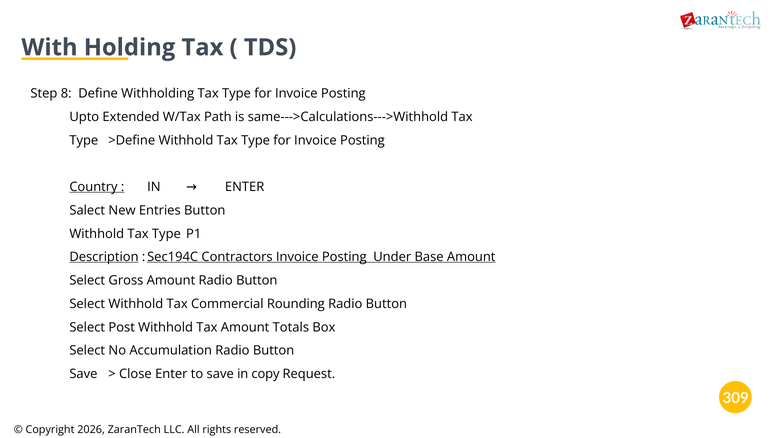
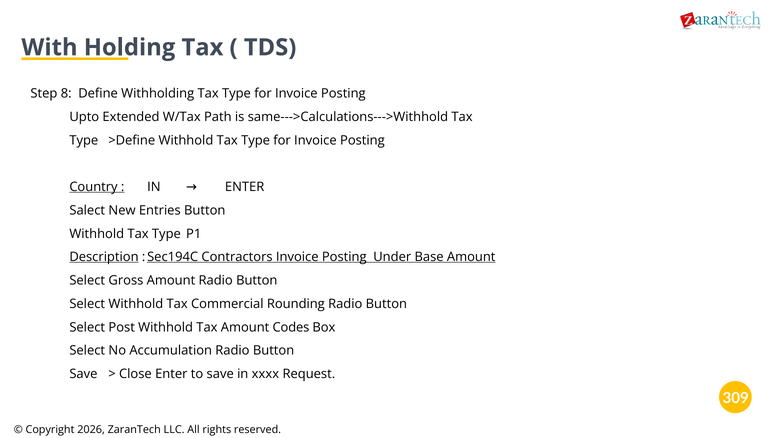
Totals: Totals -> Codes
copy: copy -> xxxx
